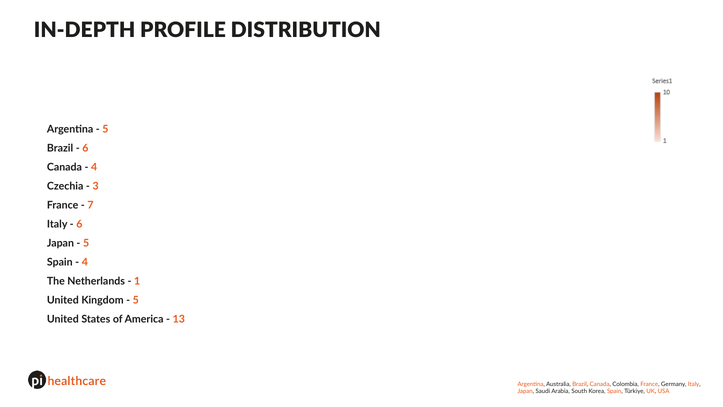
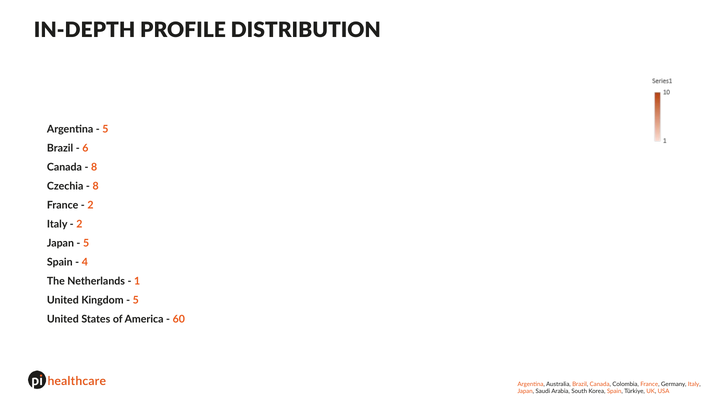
4 at (94, 167): 4 -> 8
3 at (96, 186): 3 -> 8
7 at (91, 205): 7 -> 2
6 at (79, 224): 6 -> 2
13: 13 -> 60
